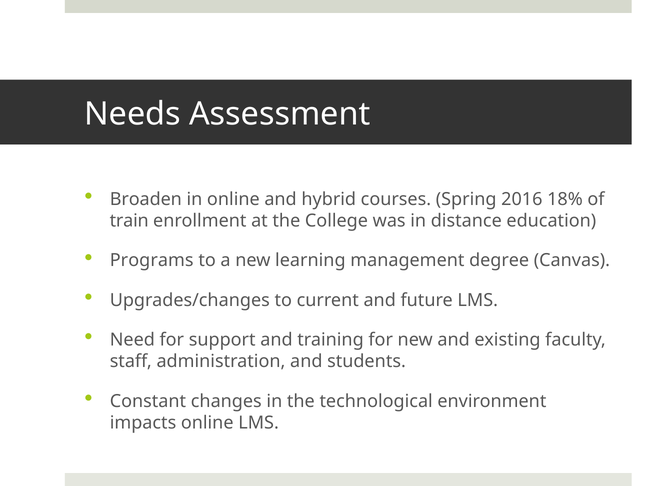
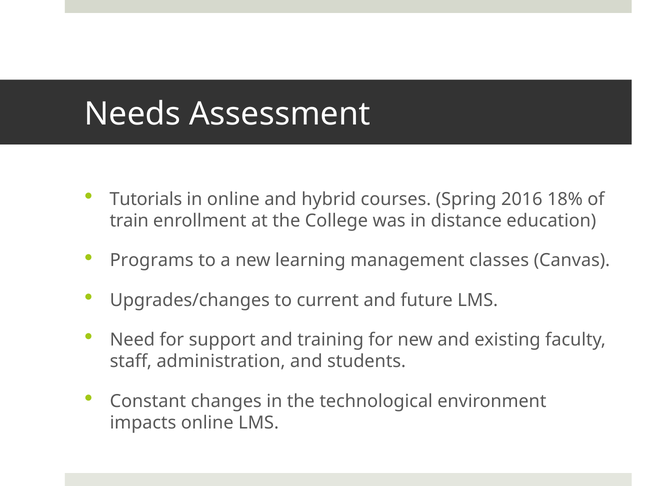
Broaden: Broaden -> Tutorials
degree: degree -> classes
